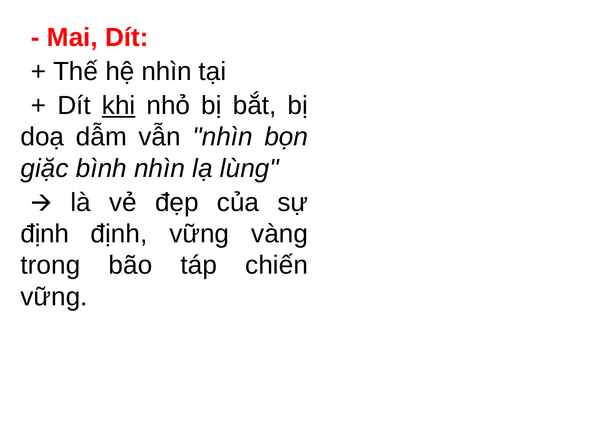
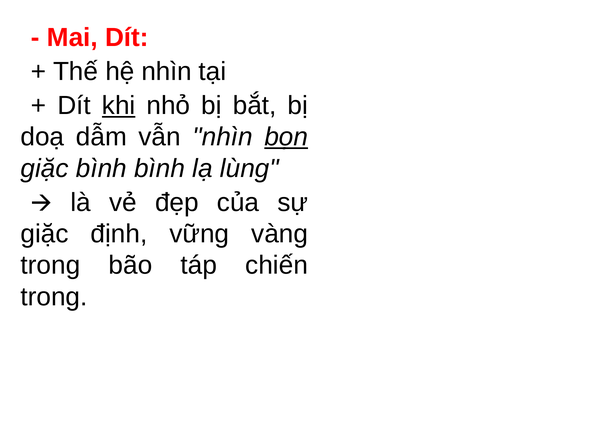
bọn underline: none -> present
bình nhìn: nhìn -> bình
định at (45, 234): định -> giặc
vững at (54, 297): vững -> trong
